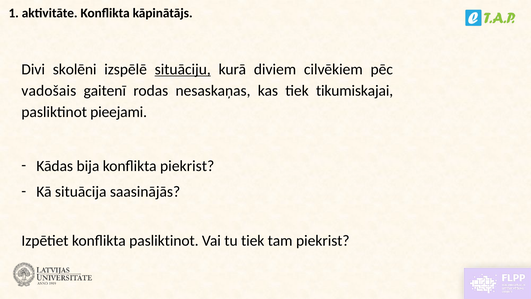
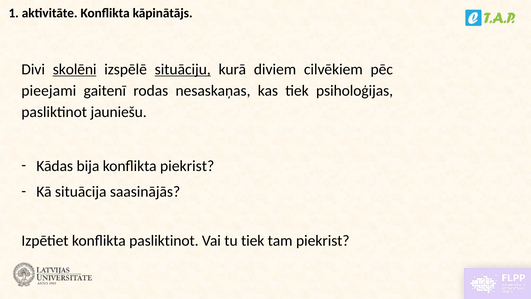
skolēni underline: none -> present
vadošais: vadošais -> pieejami
tikumiskajai: tikumiskajai -> psiholoģijas
pieejami: pieejami -> jauniešu
